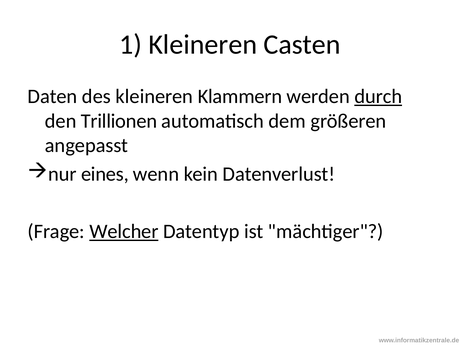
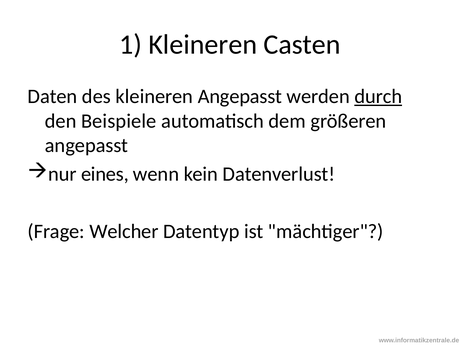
kleineren Klammern: Klammern -> Angepasst
Trillionen: Trillionen -> Beispiele
Welcher underline: present -> none
